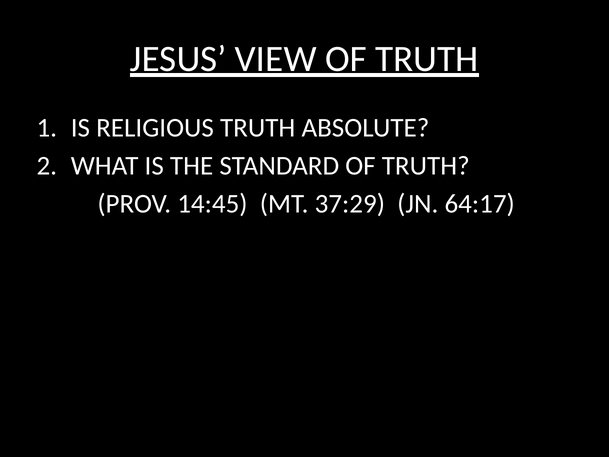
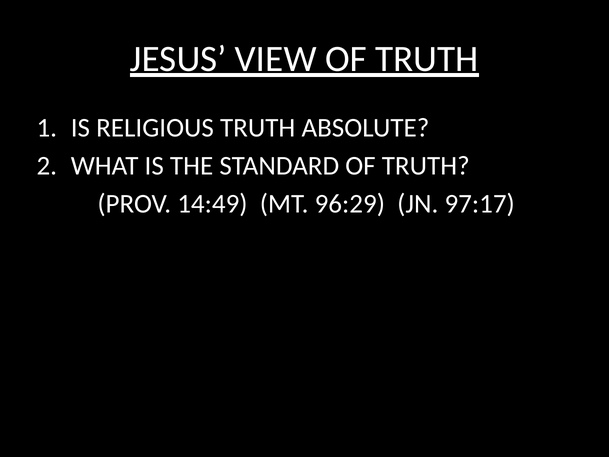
14:45: 14:45 -> 14:49
37:29: 37:29 -> 96:29
64:17: 64:17 -> 97:17
